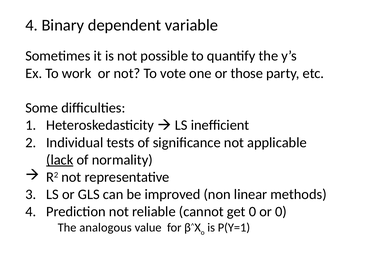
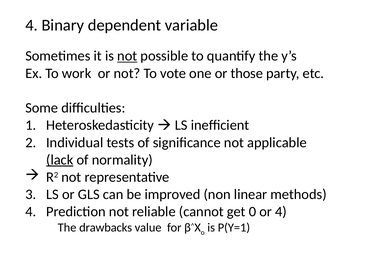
not at (127, 56) underline: none -> present
or 0: 0 -> 4
analogous: analogous -> drawbacks
